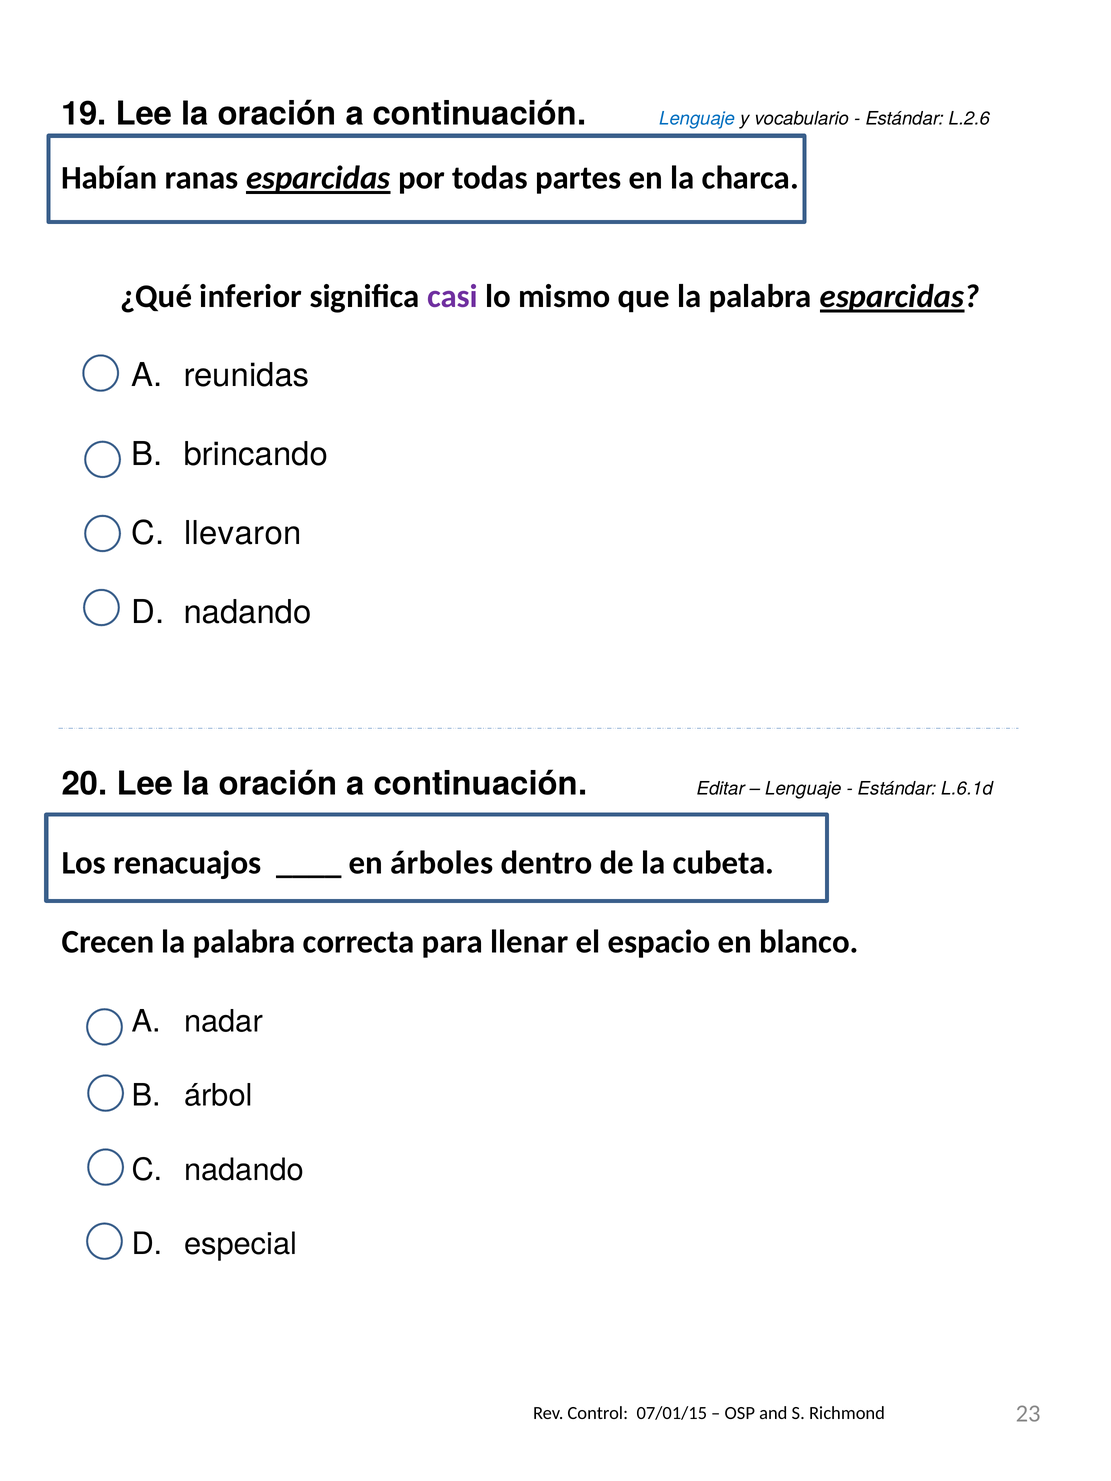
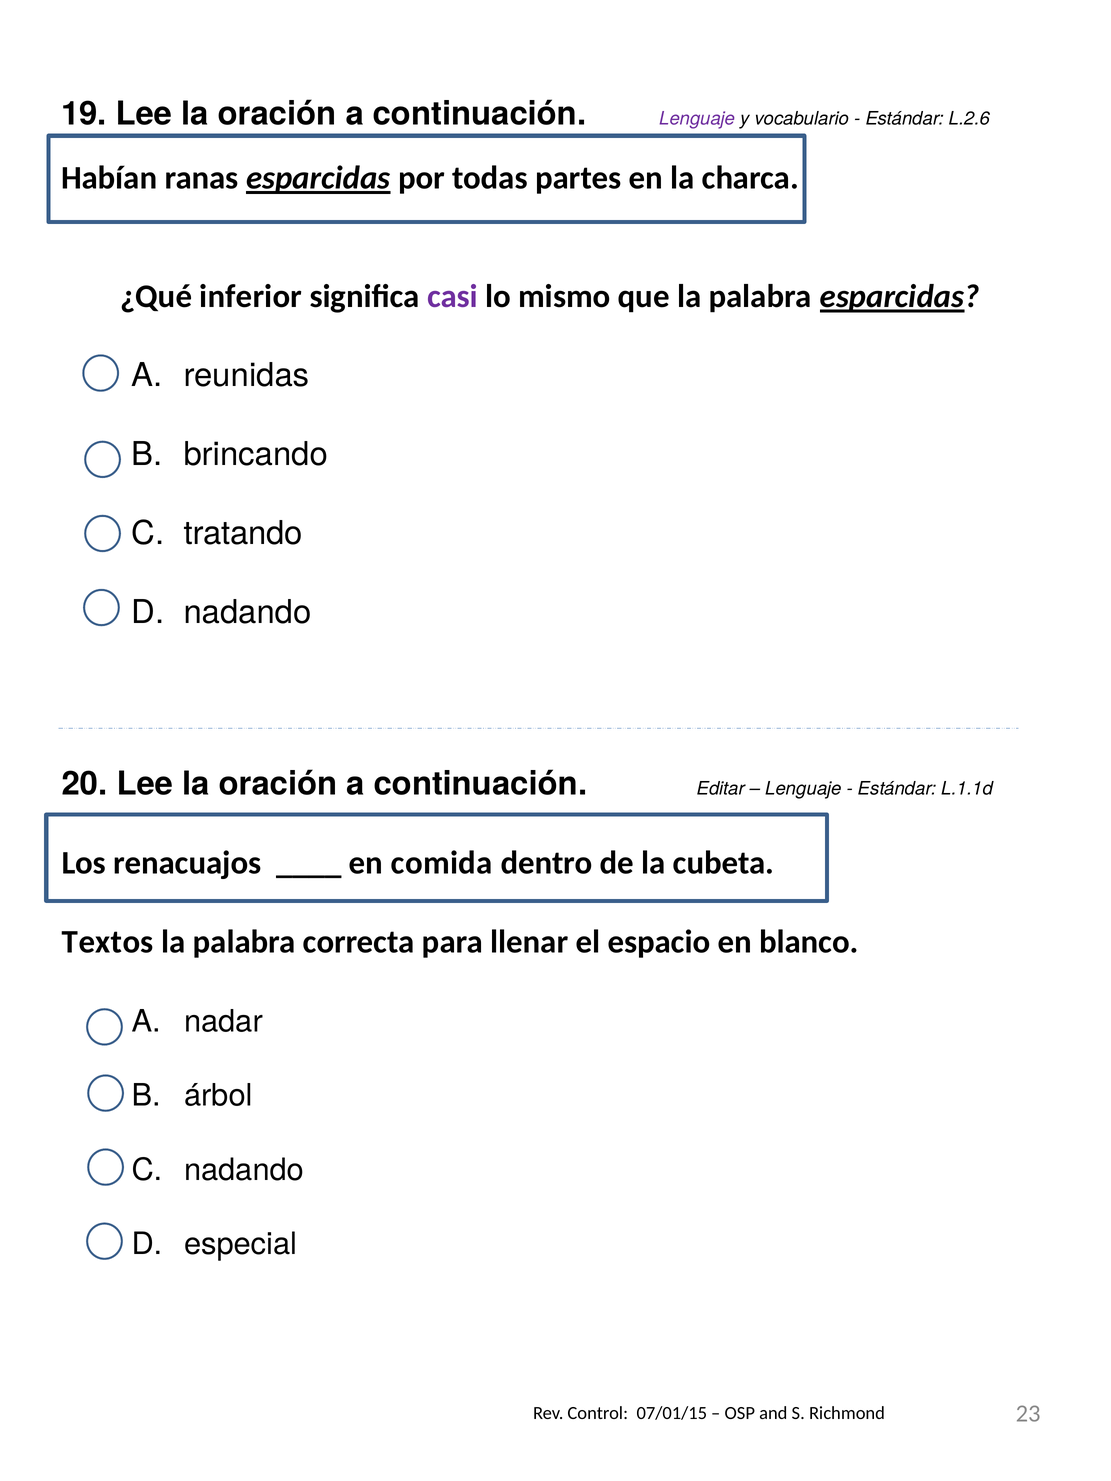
Lenguaje at (697, 119) colour: blue -> purple
llevaron: llevaron -> tratando
L.6.1d: L.6.1d -> L.1.1d
árboles: árboles -> comida
Crecen: Crecen -> Textos
